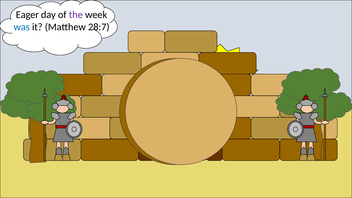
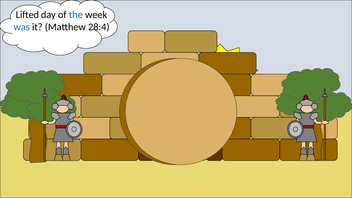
Eager: Eager -> Lifted
the colour: purple -> blue
28:7: 28:7 -> 28:4
